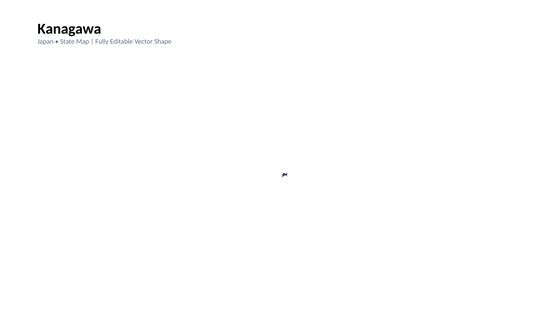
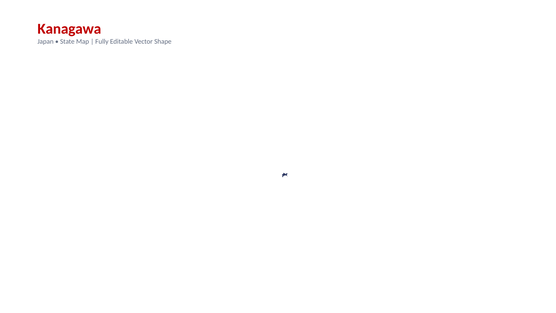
Kanagawa colour: black -> red
